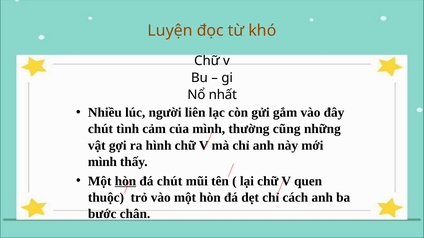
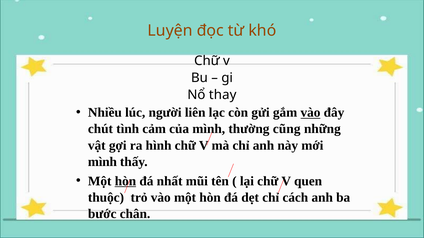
nhất: nhất -> thay
vào at (310, 113) underline: none -> present
đá chút: chút -> nhất
